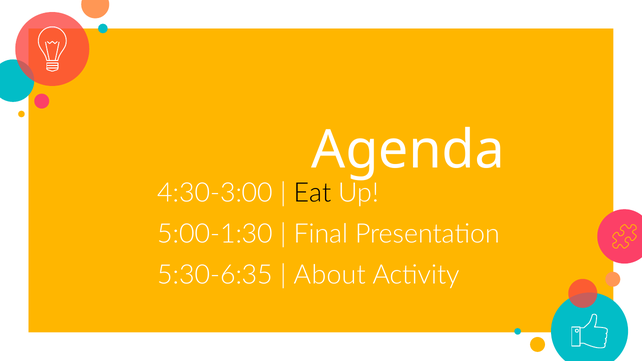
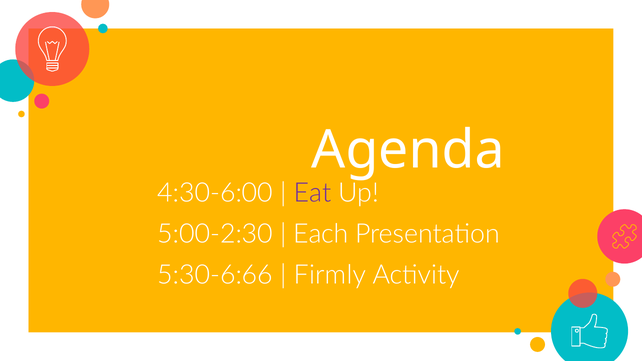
4:30-3:00: 4:30-3:00 -> 4:30-6:00
Eat colour: black -> purple
5:00-1:30: 5:00-1:30 -> 5:00-2:30
Final: Final -> Each
5:30-6:35: 5:30-6:35 -> 5:30-6:66
About: About -> Firmly
